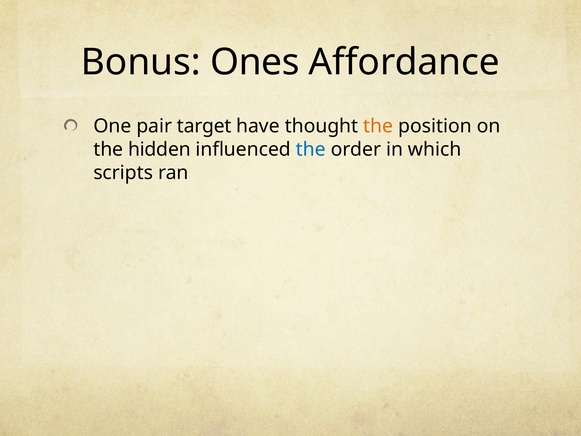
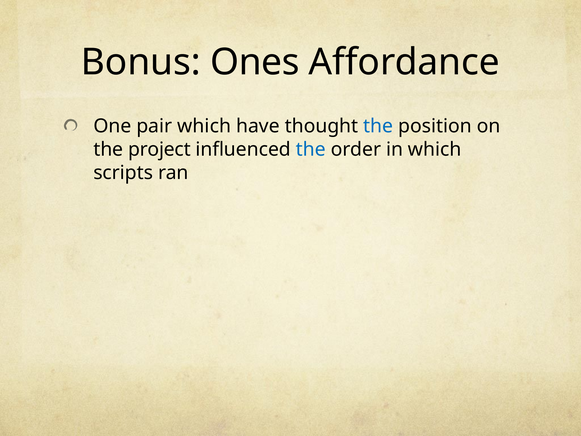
pair target: target -> which
the at (378, 126) colour: orange -> blue
hidden: hidden -> project
